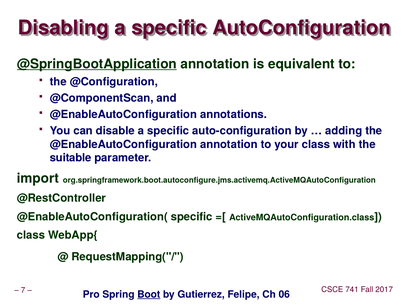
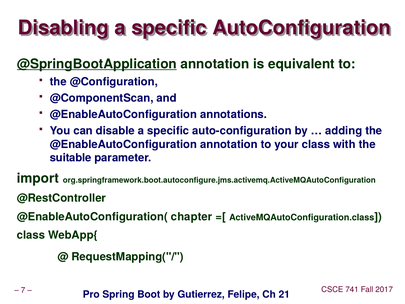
@EnableAutoConfiguration( specific: specific -> chapter
Boot underline: present -> none
06: 06 -> 21
